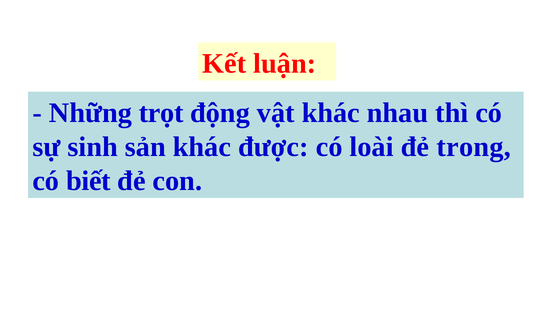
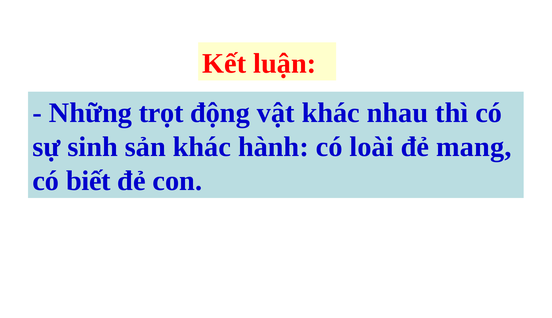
được: được -> hành
trong: trong -> mang
